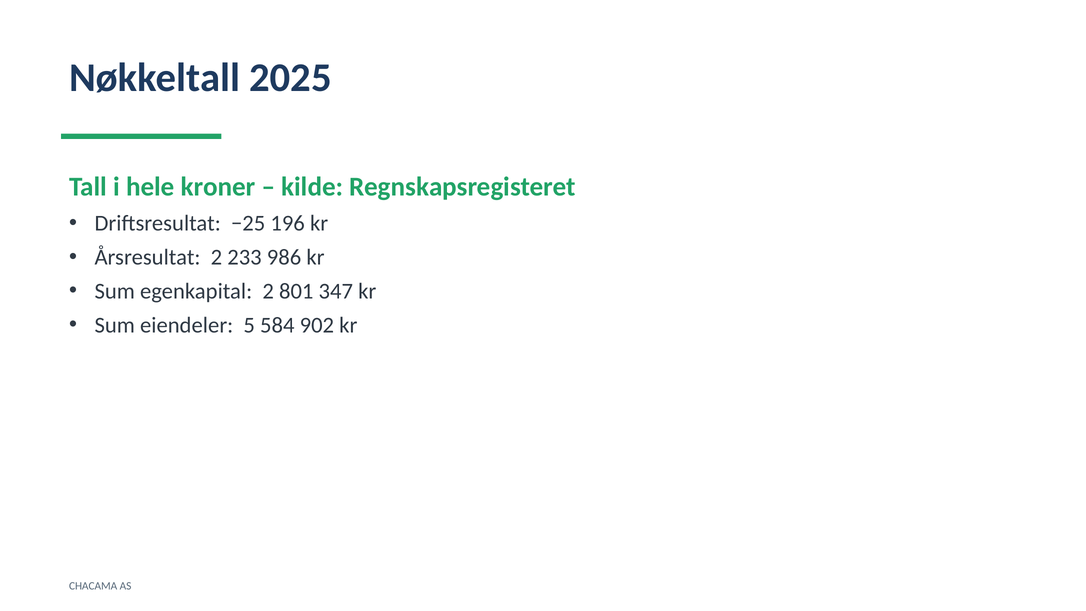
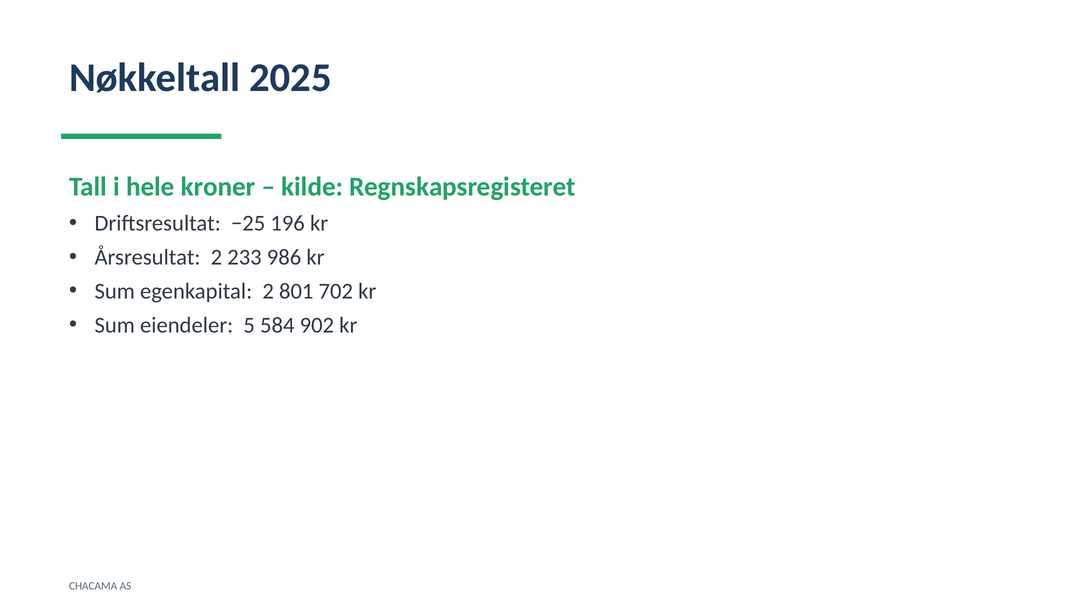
347: 347 -> 702
